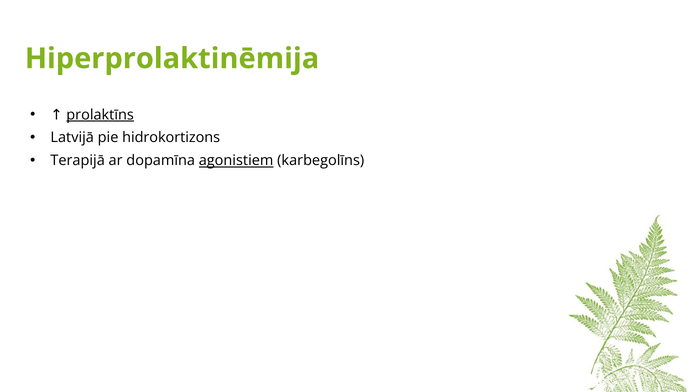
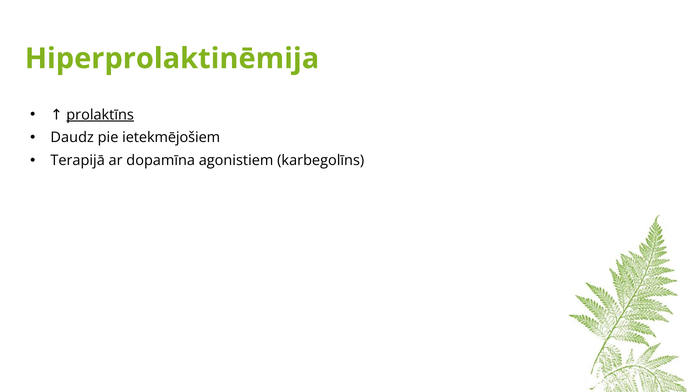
Latvijā: Latvijā -> Daudz
hidrokortizons: hidrokortizons -> ietekmējošiem
agonistiem underline: present -> none
